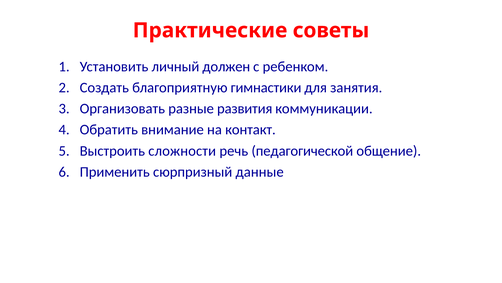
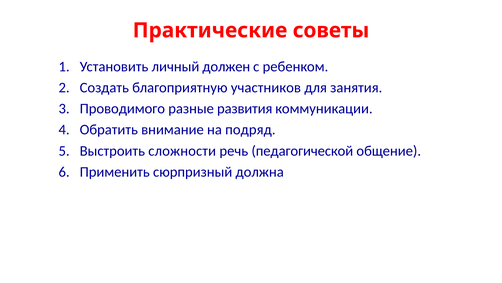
гимнастики: гимнастики -> участников
Организовать: Организовать -> Проводимого
контакт: контакт -> подряд
данные: данные -> должна
